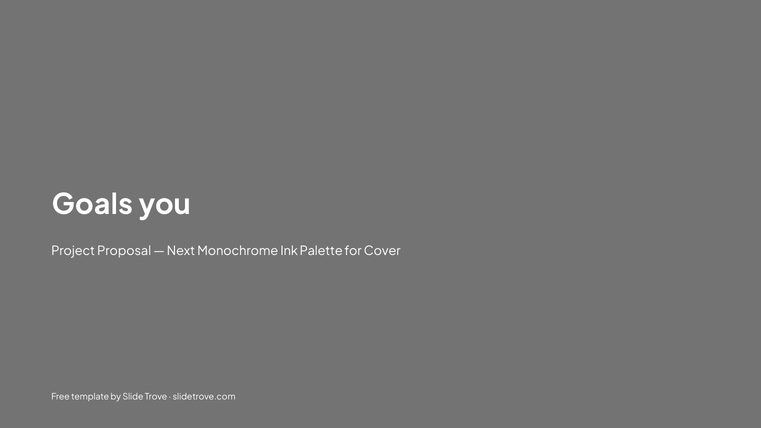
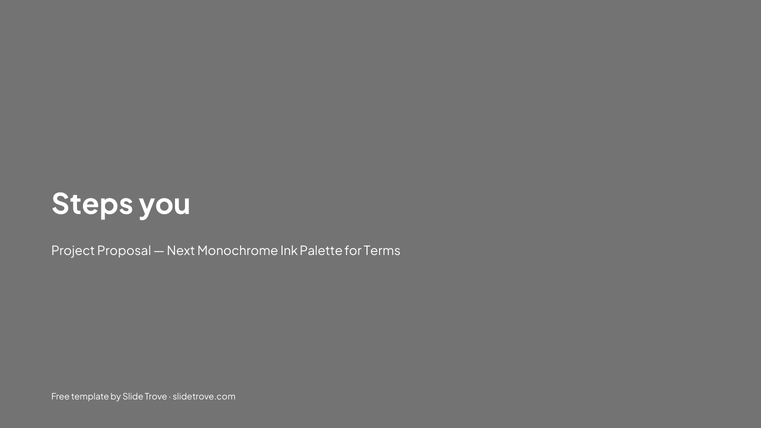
Goals: Goals -> Steps
Cover: Cover -> Terms
